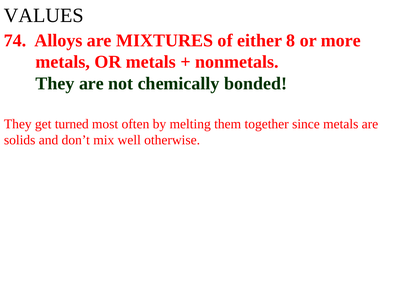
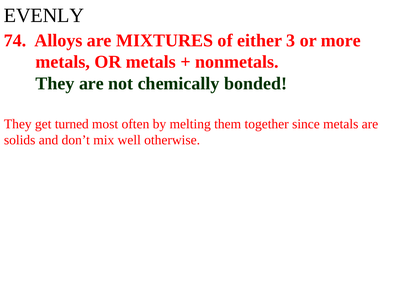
VALUES: VALUES -> EVENLY
8: 8 -> 3
